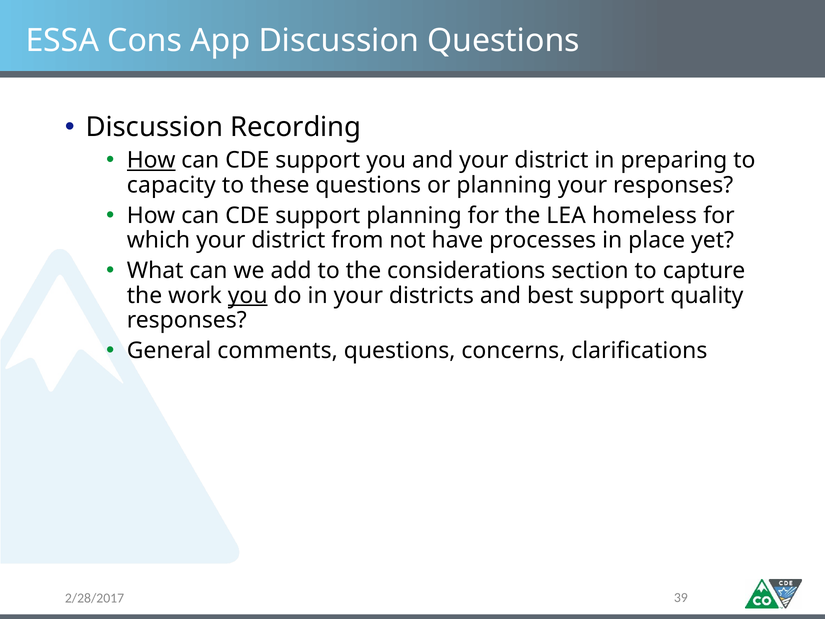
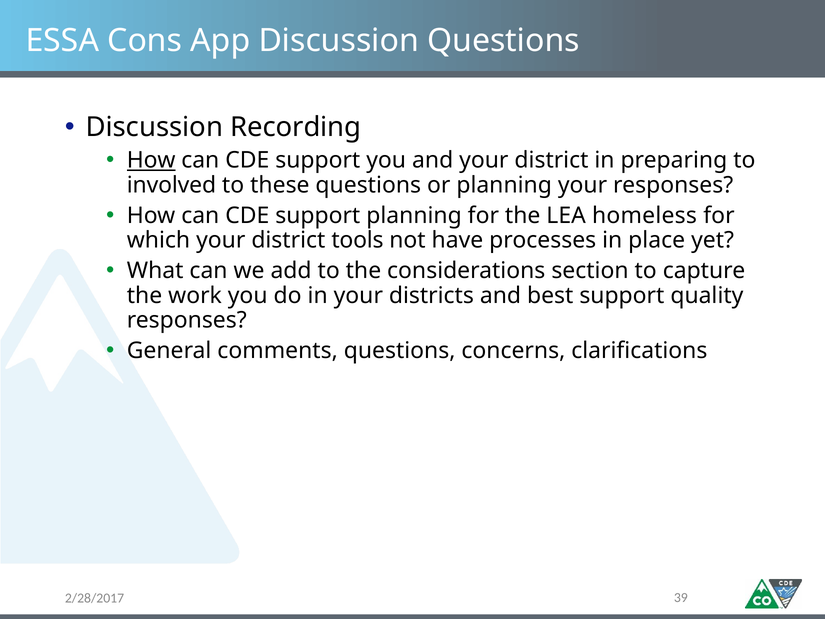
capacity: capacity -> involved
from: from -> tools
you at (248, 295) underline: present -> none
